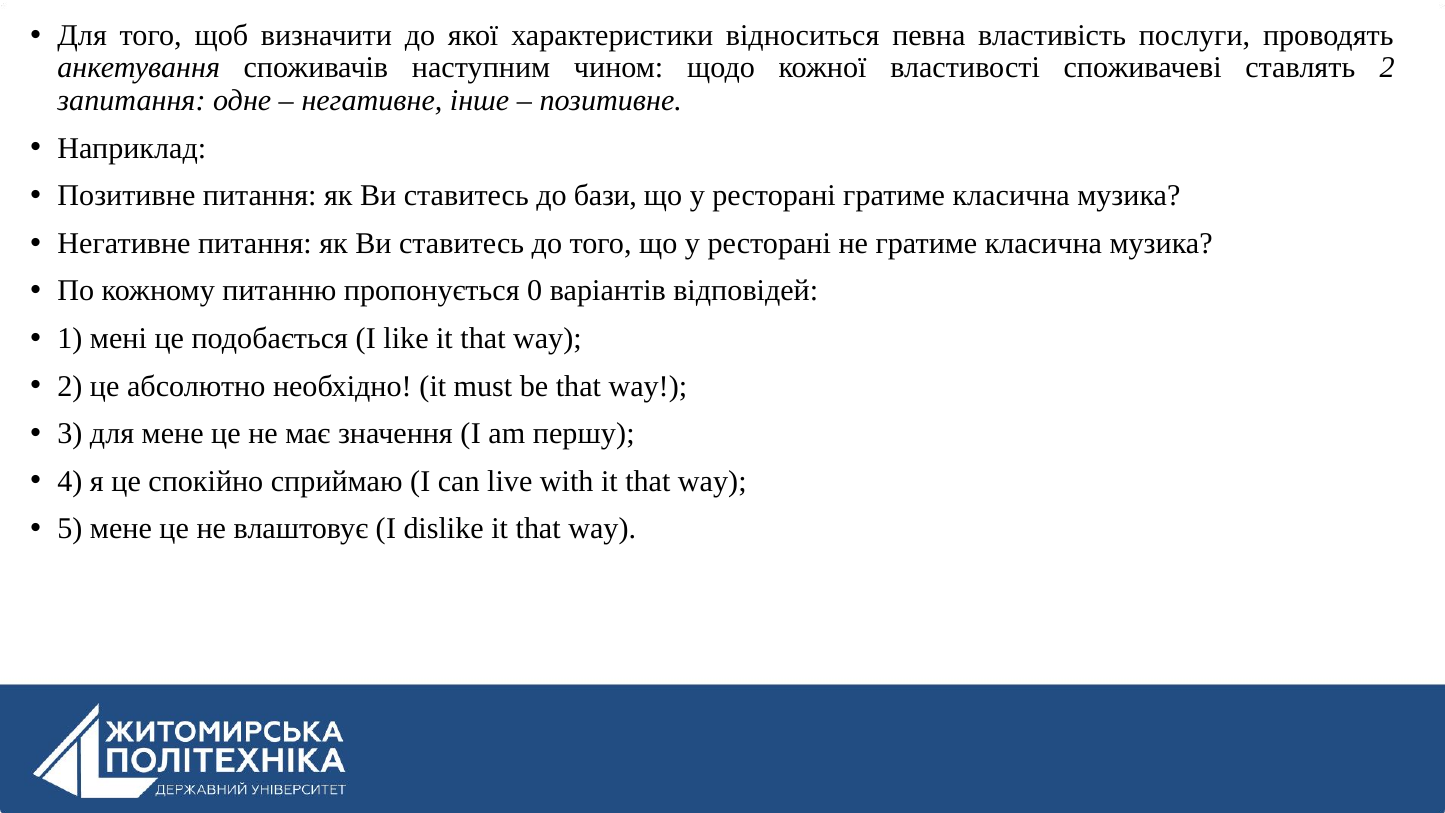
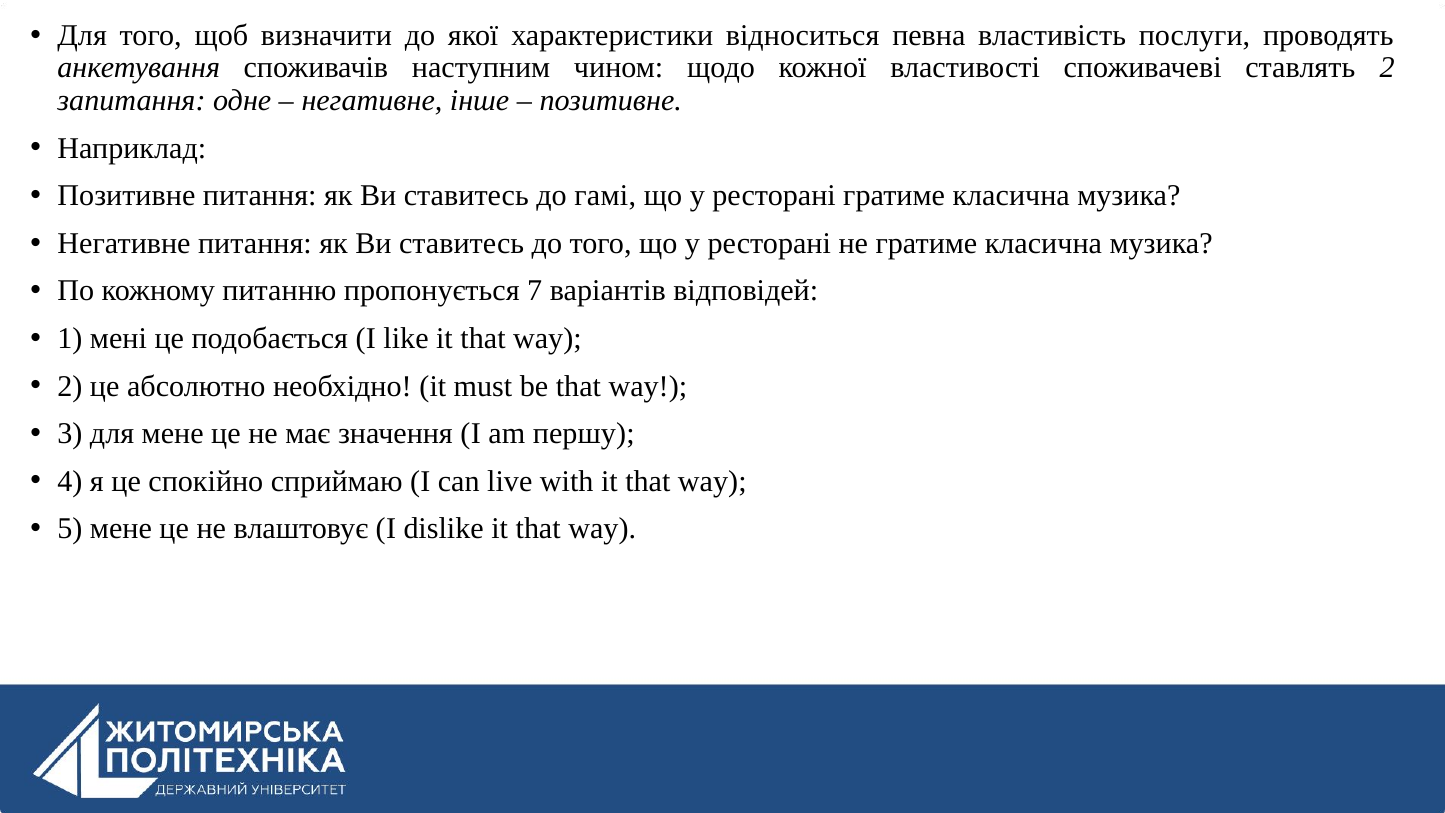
бази: бази -> гамі
0: 0 -> 7
